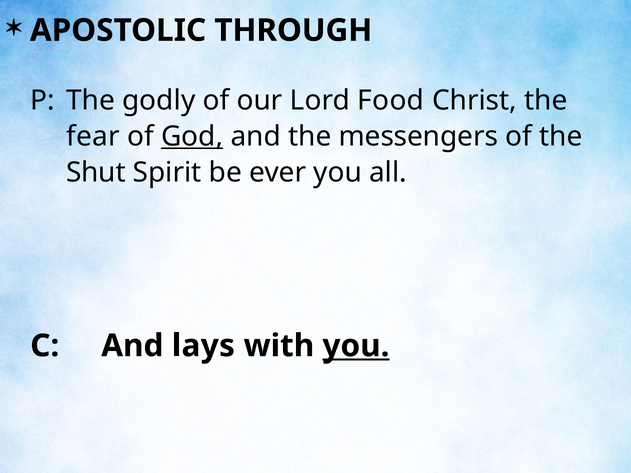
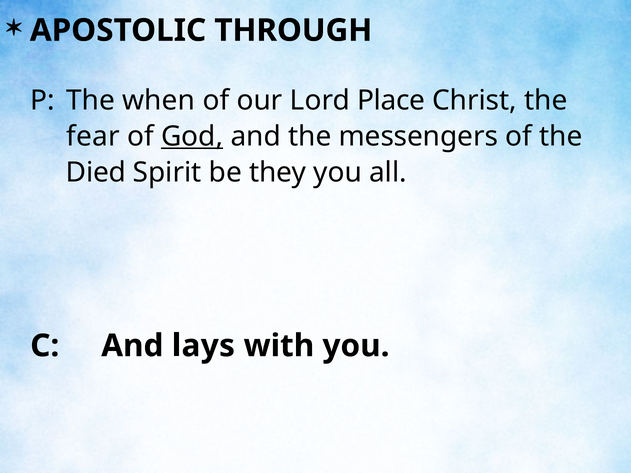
godly: godly -> when
Food: Food -> Place
Shut: Shut -> Died
ever: ever -> they
you at (356, 346) underline: present -> none
